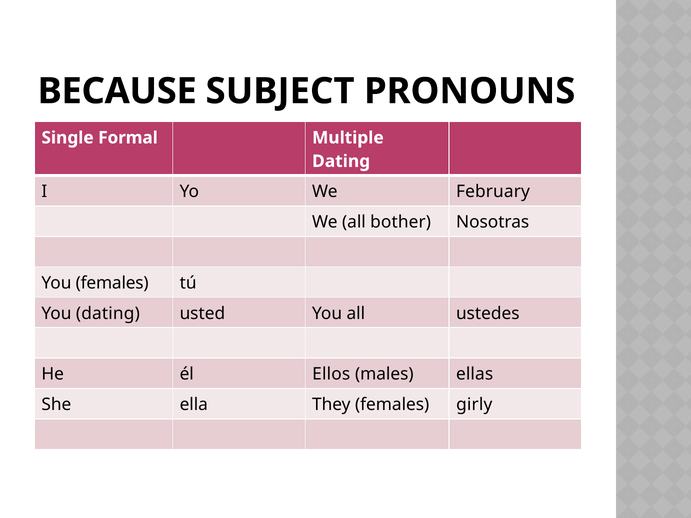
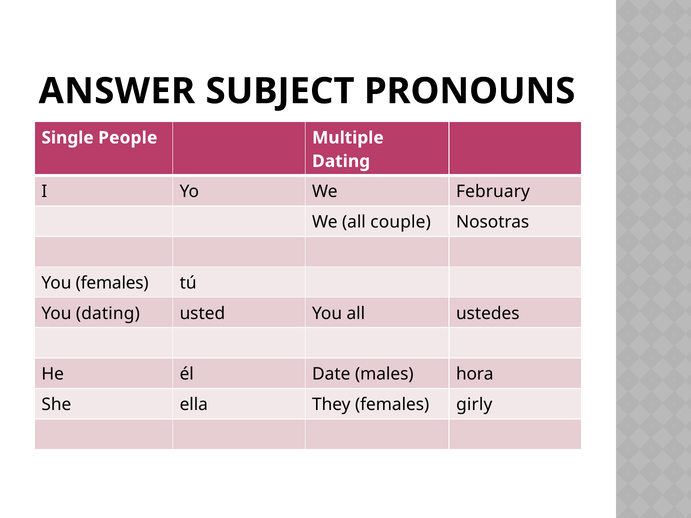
BECAUSE: BECAUSE -> ANSWER
Formal: Formal -> People
bother: bother -> couple
Ellos: Ellos -> Date
ellas: ellas -> hora
